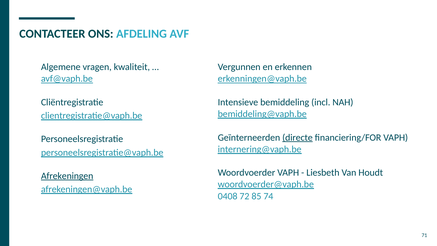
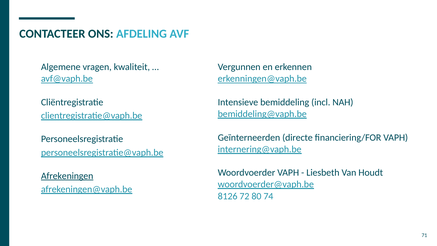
directe underline: present -> none
0408: 0408 -> 8126
85: 85 -> 80
